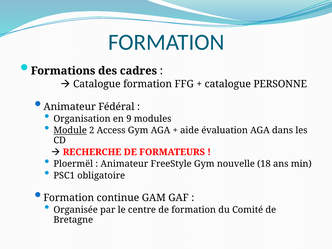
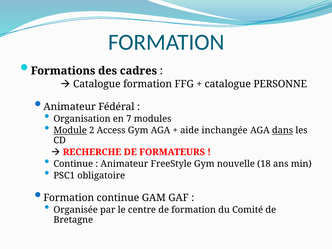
9: 9 -> 7
évaluation: évaluation -> inchangée
dans underline: none -> present
Ploermël at (73, 164): Ploermël -> Continue
